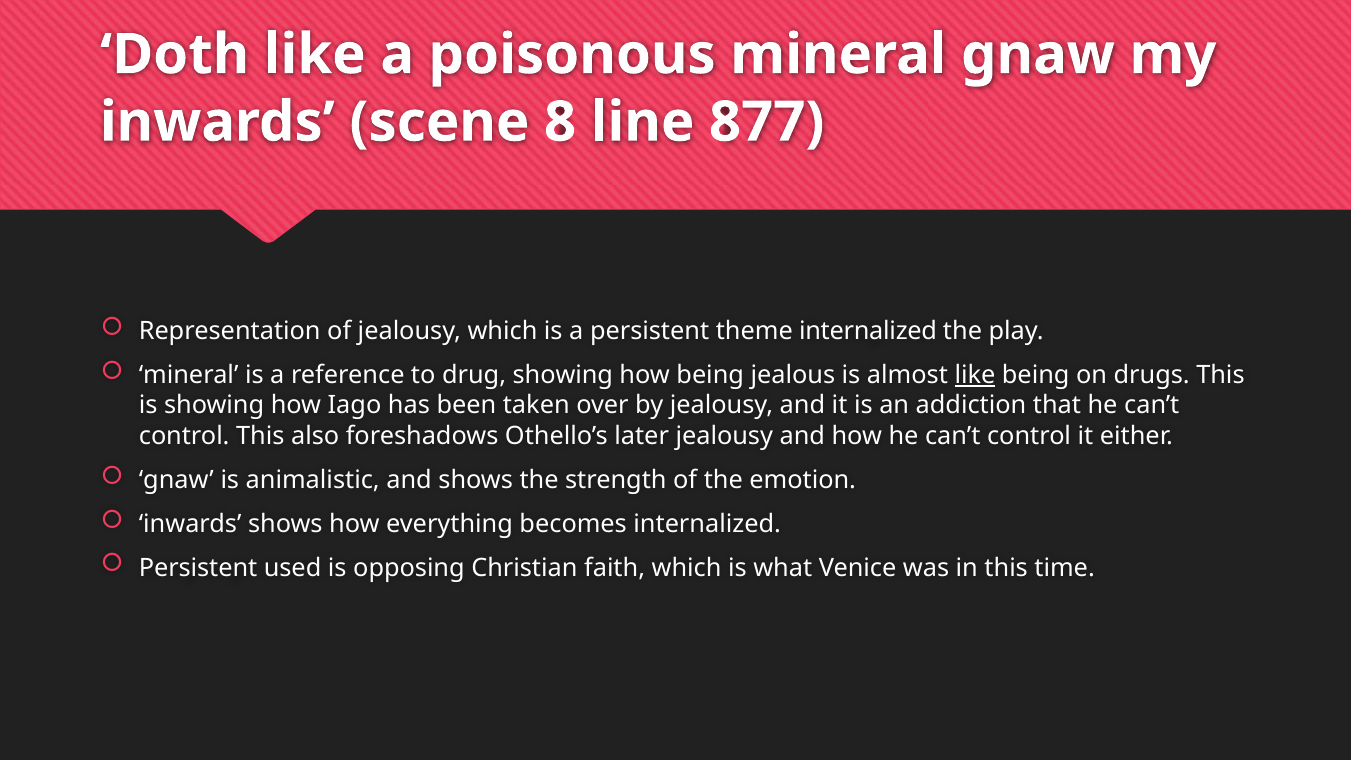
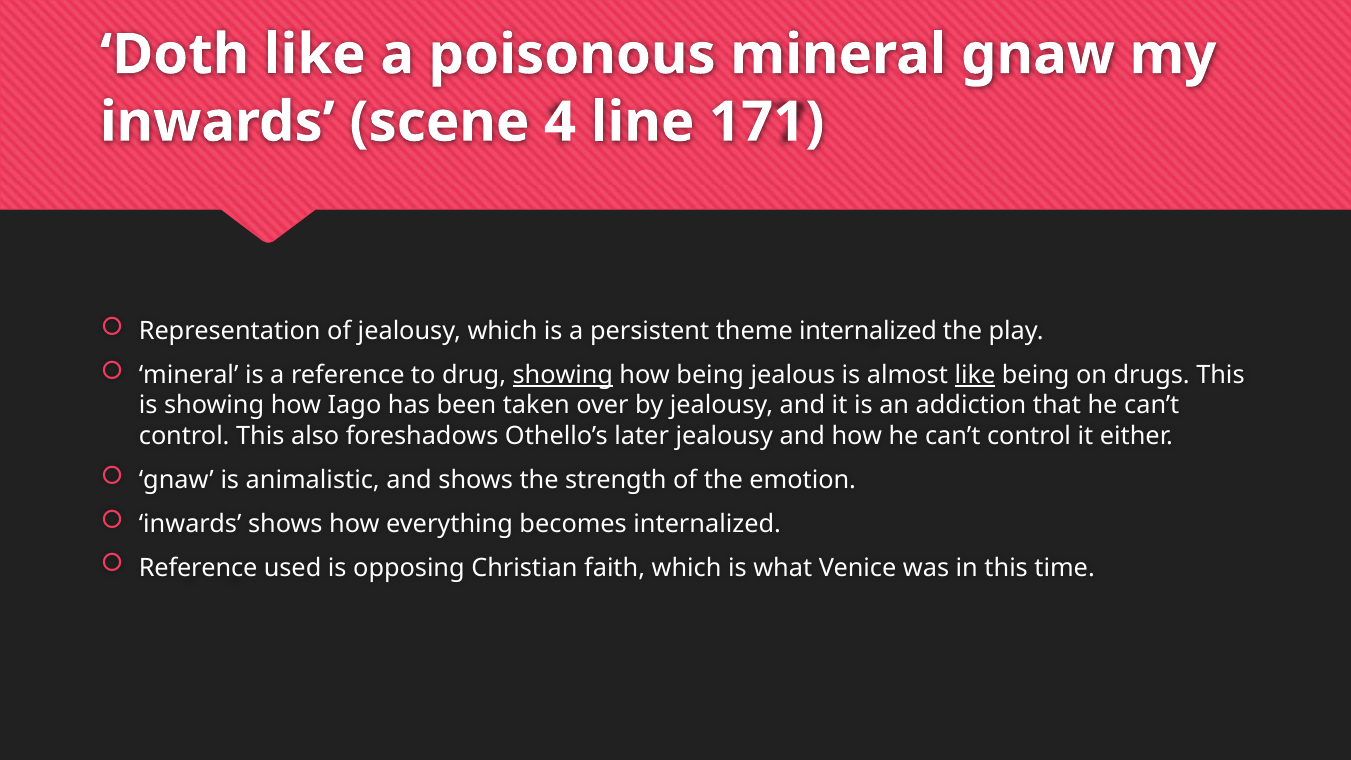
8: 8 -> 4
877: 877 -> 171
showing at (563, 375) underline: none -> present
Persistent at (198, 568): Persistent -> Reference
